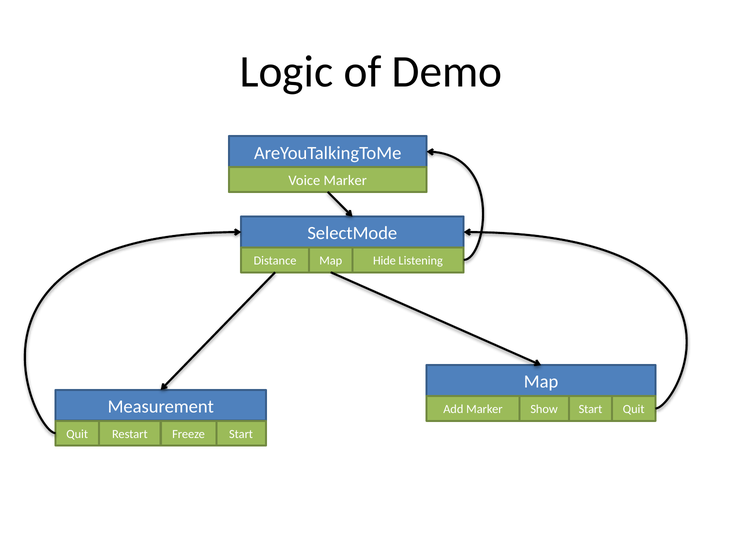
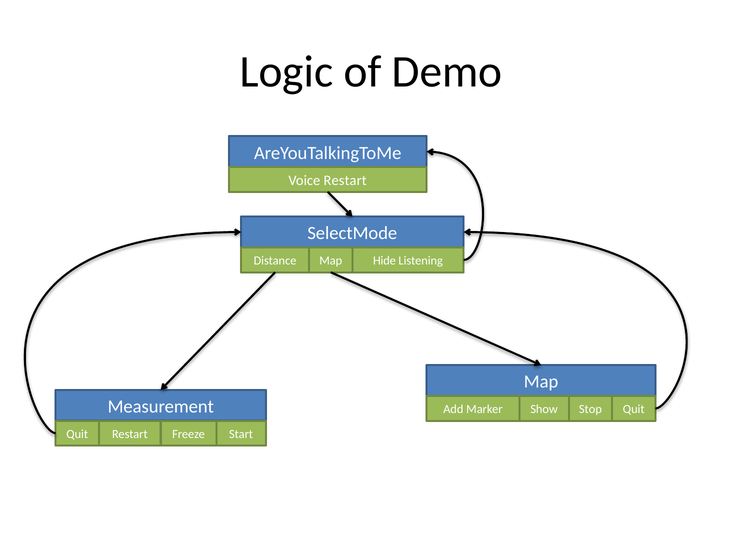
Voice Marker: Marker -> Restart
Start at (590, 409): Start -> Stop
